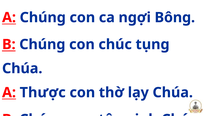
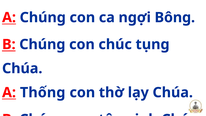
Thược: Thược -> Thống
